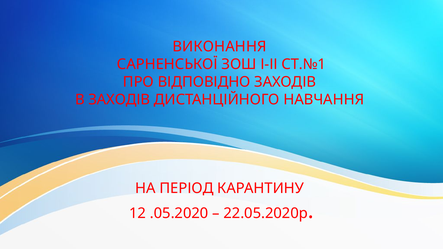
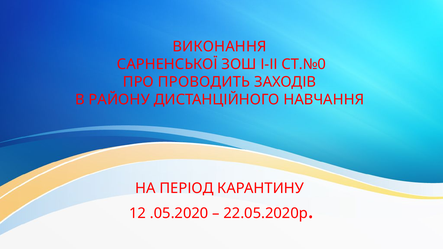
СТ.№1: СТ.№1 -> СТ.№0
ВІДПОВІДНО: ВІДПОВІДНО -> ПРОВОДИТЬ
В ЗАХОДІВ: ЗАХОДІВ -> РАЙОНУ
